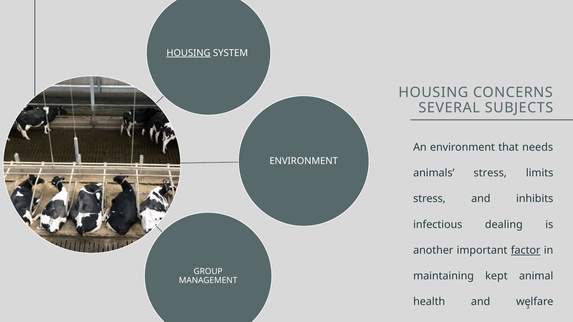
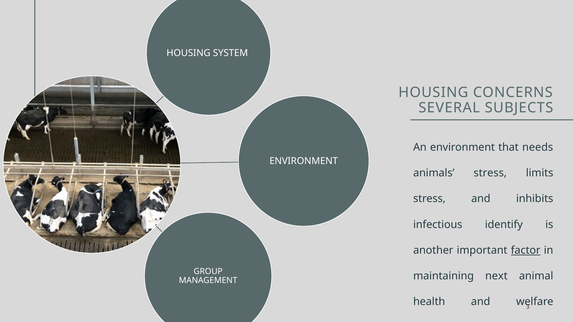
HOUSING at (189, 53) underline: present -> none
dealing: dealing -> identify
kept: kept -> next
